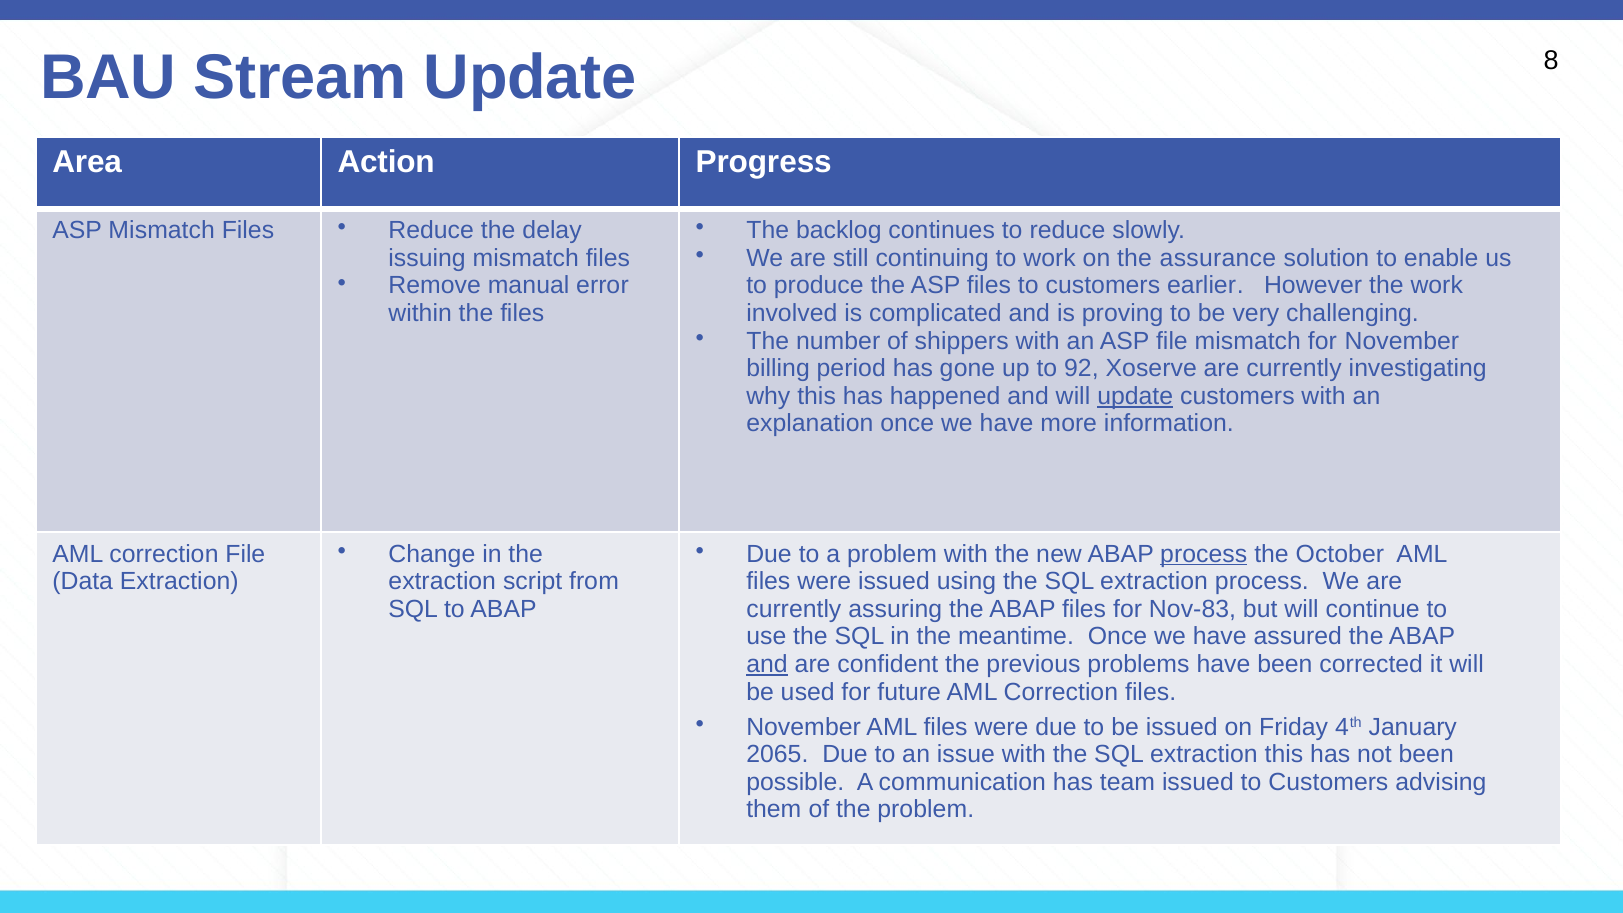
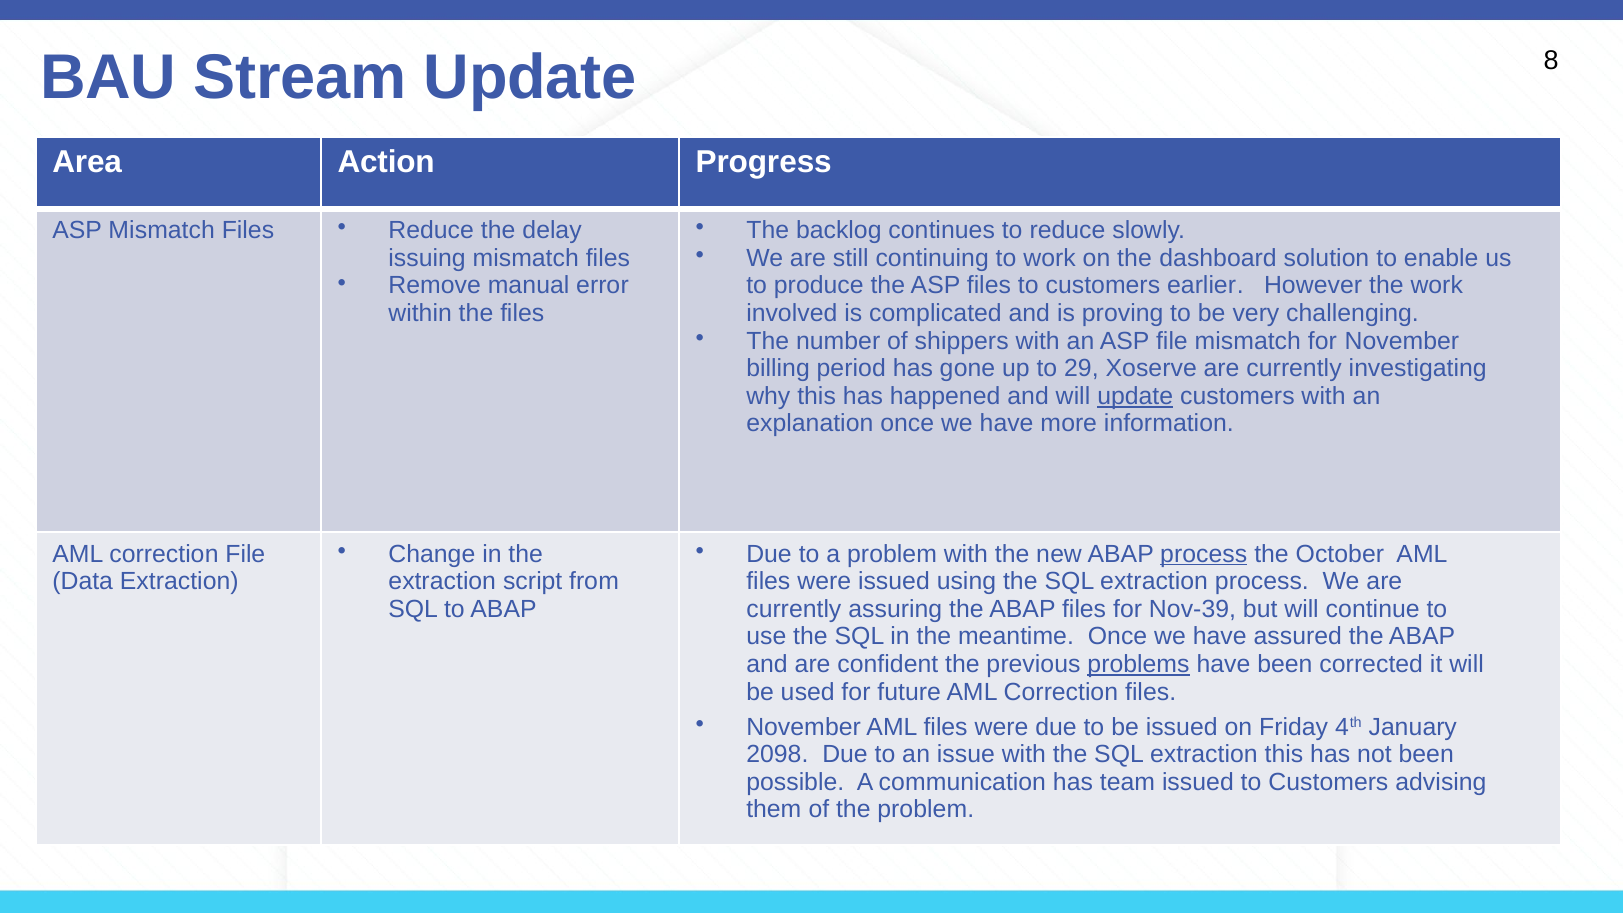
assurance: assurance -> dashboard
92: 92 -> 29
Nov-83: Nov-83 -> Nov-39
and at (767, 664) underline: present -> none
problems underline: none -> present
2065: 2065 -> 2098
